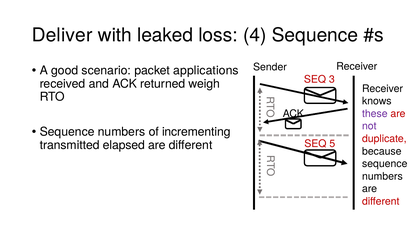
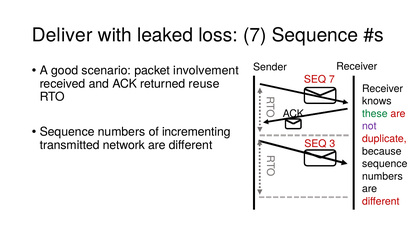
loss 4: 4 -> 7
applications: applications -> involvement
SEQ 3: 3 -> 7
weigh: weigh -> reuse
these colour: purple -> green
5: 5 -> 3
elapsed: elapsed -> network
